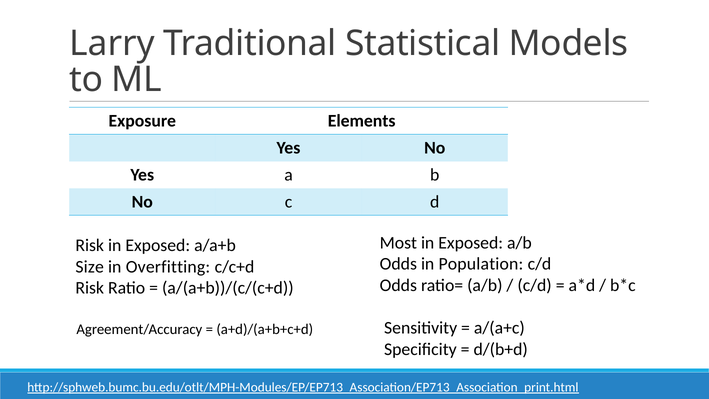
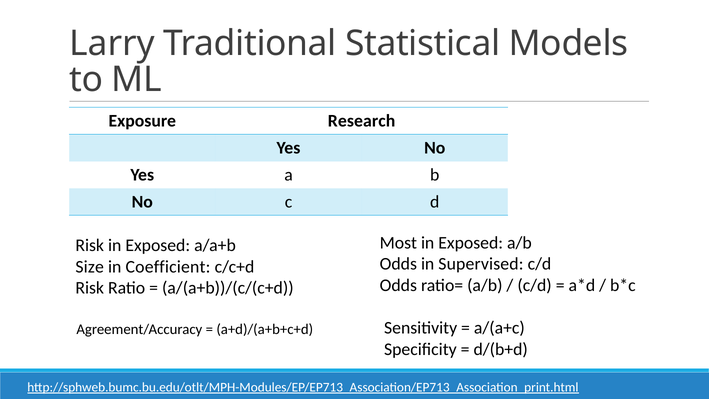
Elements: Elements -> Research
Population: Population -> Supervised
Overfitting: Overfitting -> Coefficient
